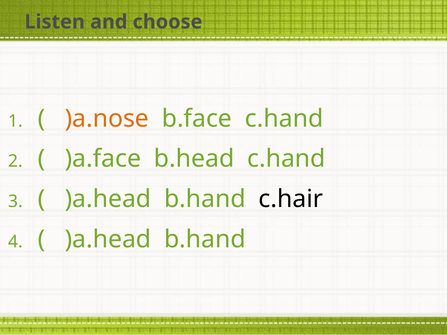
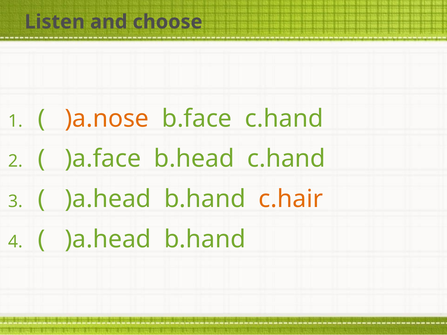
c.hair colour: black -> orange
